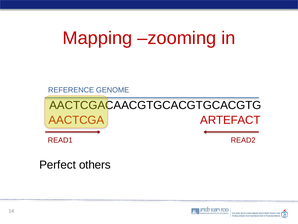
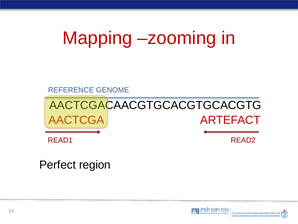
others: others -> region
